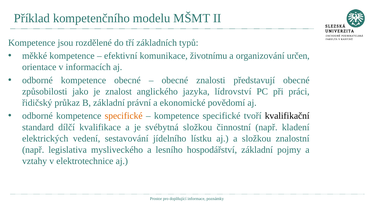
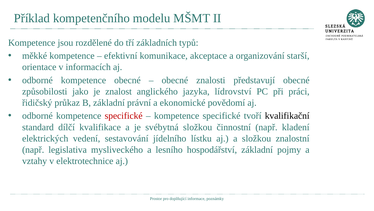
životnímu: životnímu -> akceptace
určen: určen -> starší
specifické at (124, 116) colour: orange -> red
